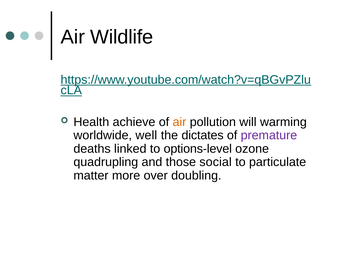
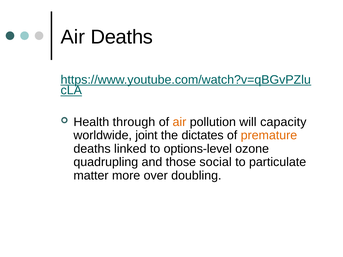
Air Wildlife: Wildlife -> Deaths
achieve: achieve -> through
warming: warming -> capacity
well: well -> joint
premature colour: purple -> orange
